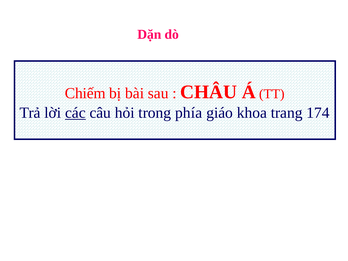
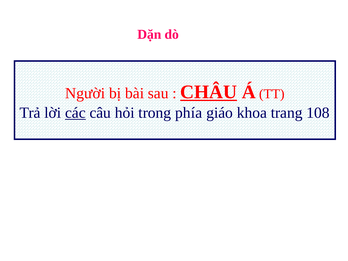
Chiếm: Chiếm -> Người
CHÂU underline: none -> present
174: 174 -> 108
